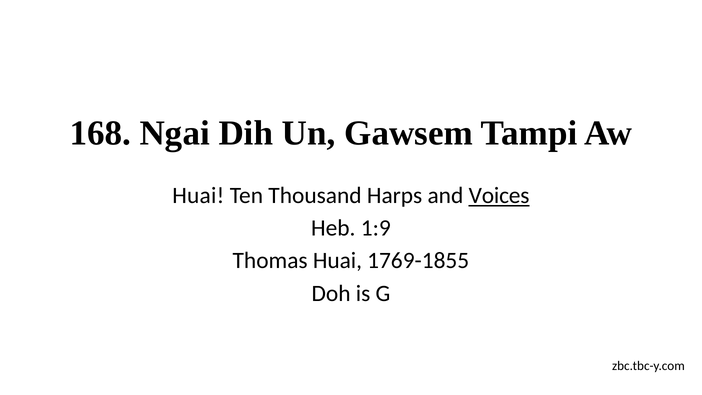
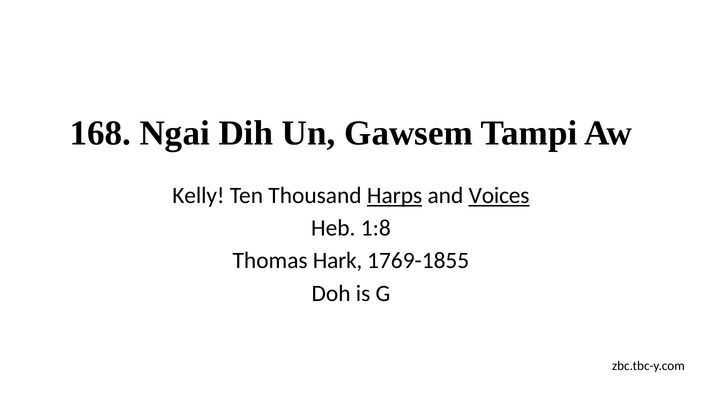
Huai at (198, 195): Huai -> Kelly
Harps underline: none -> present
1:9: 1:9 -> 1:8
Thomas Huai: Huai -> Hark
